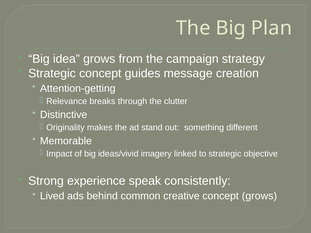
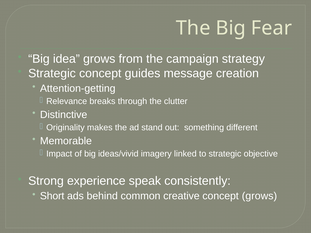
Plan: Plan -> Fear
Lived: Lived -> Short
